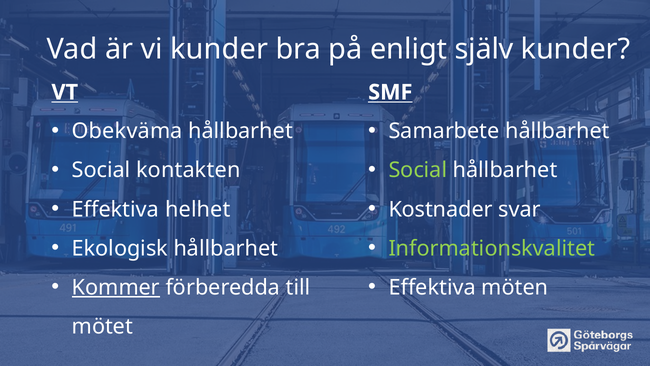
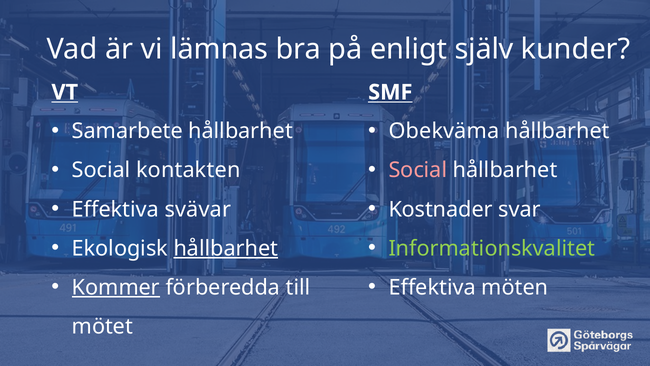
vi kunder: kunder -> lämnas
Obekväma: Obekväma -> Samarbete
Samarbete: Samarbete -> Obekväma
Social at (418, 170) colour: light green -> pink
helhet: helhet -> svävar
hållbarhet at (226, 248) underline: none -> present
